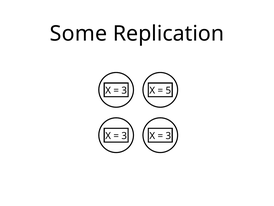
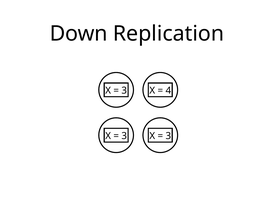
Some: Some -> Down
5: 5 -> 4
